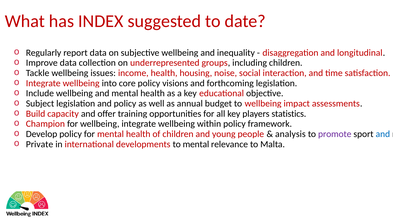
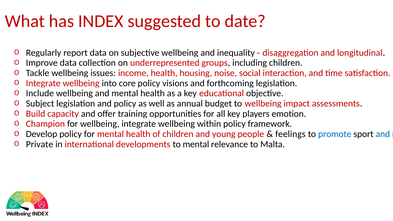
statistics: statistics -> emotion
analysis: analysis -> feelings
promote colour: purple -> blue
